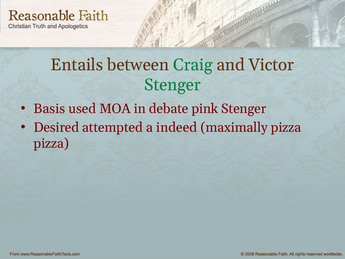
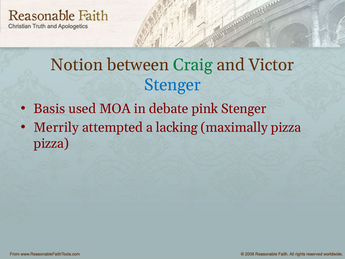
Entails: Entails -> Notion
Stenger at (172, 85) colour: green -> blue
Desired: Desired -> Merrily
indeed: indeed -> lacking
